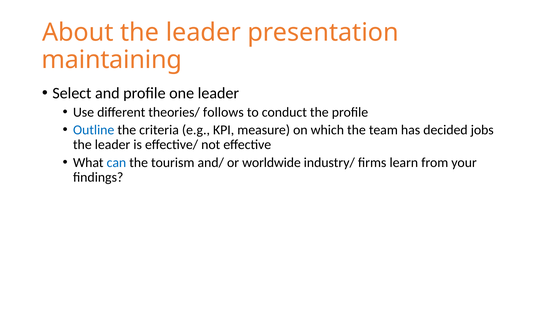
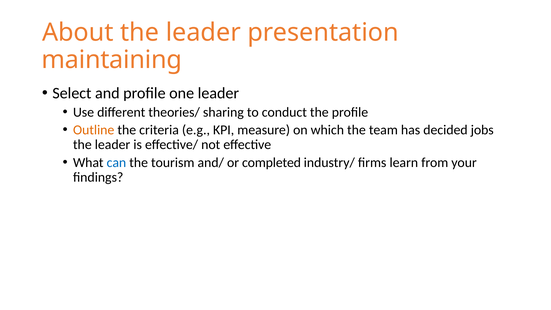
follows: follows -> sharing
Outline colour: blue -> orange
worldwide: worldwide -> completed
